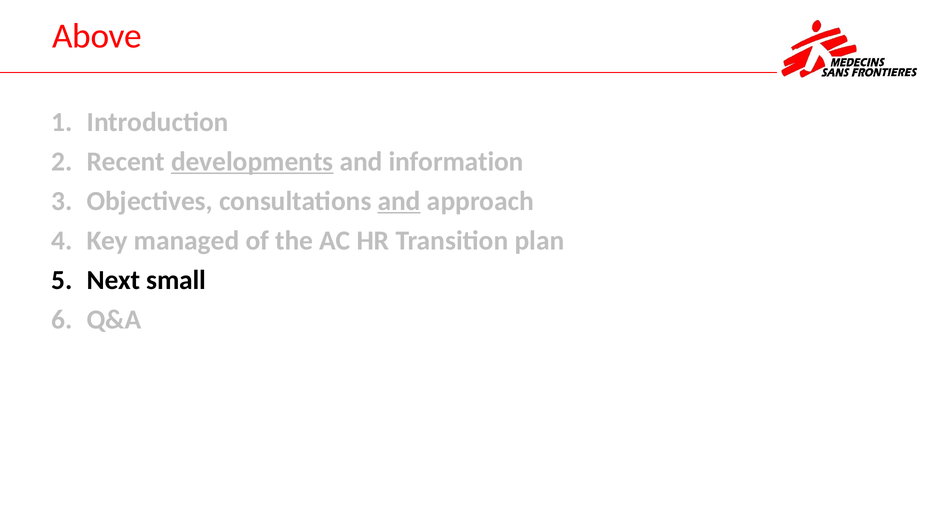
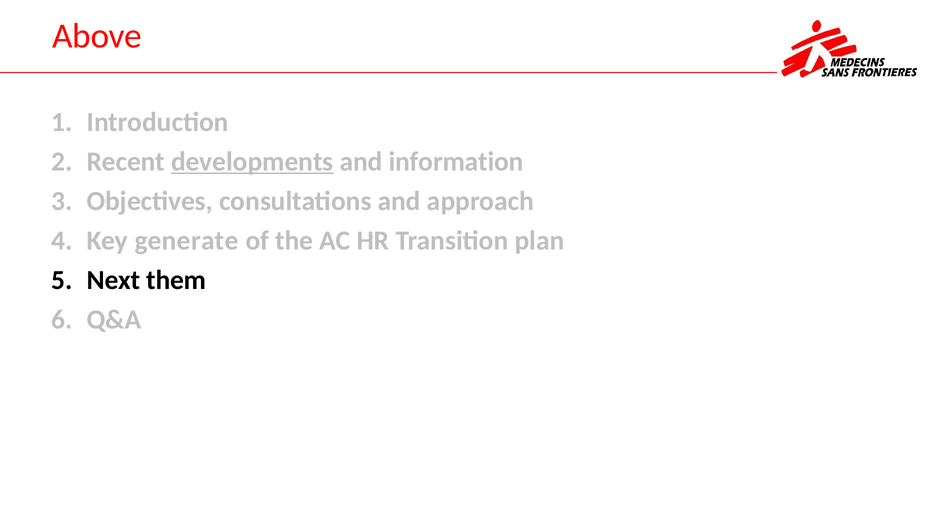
and at (399, 201) underline: present -> none
managed: managed -> generate
small: small -> them
